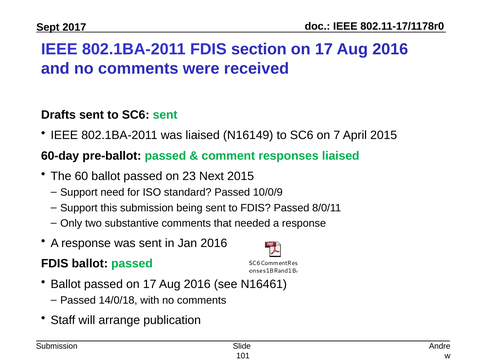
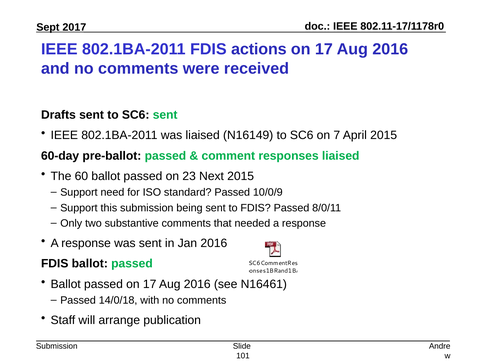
section: section -> actions
